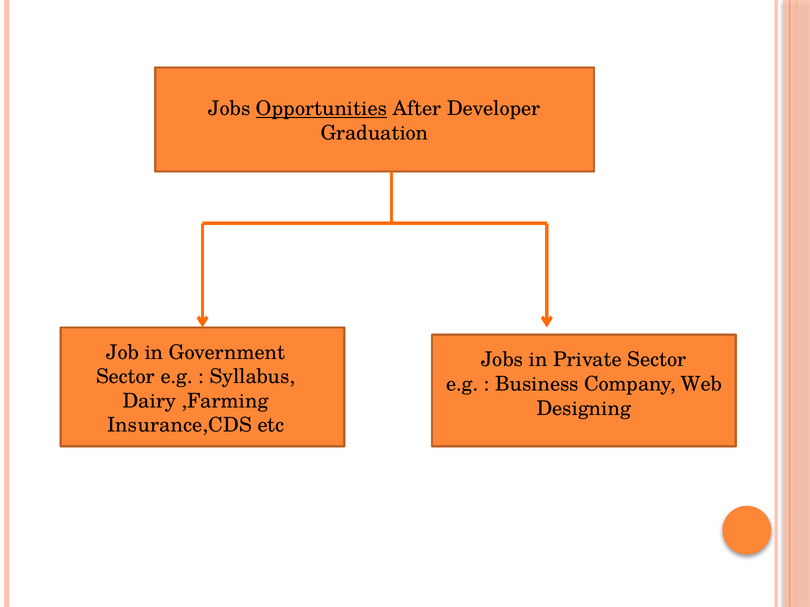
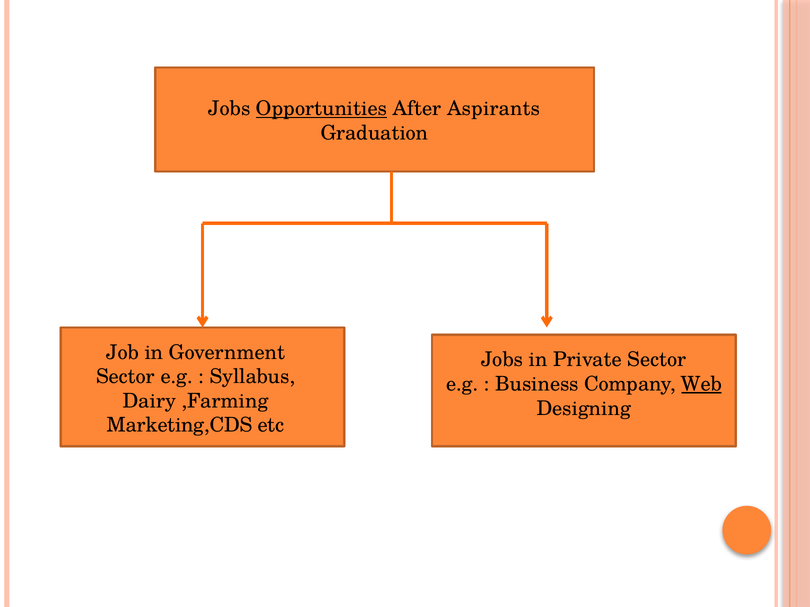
Developer: Developer -> Aspirants
Web underline: none -> present
Insurance,CDS: Insurance,CDS -> Marketing,CDS
